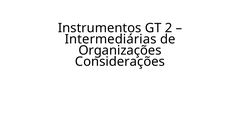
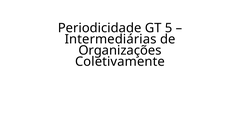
Instrumentos: Instrumentos -> Periodicidade
2: 2 -> 5
Considerações: Considerações -> Coletivamente
